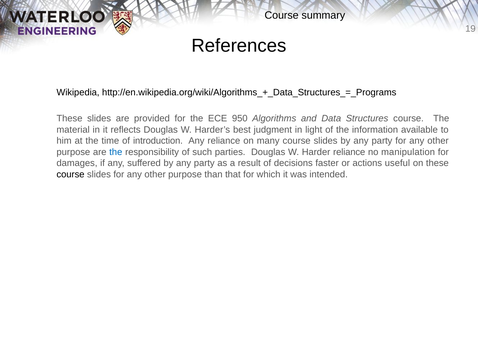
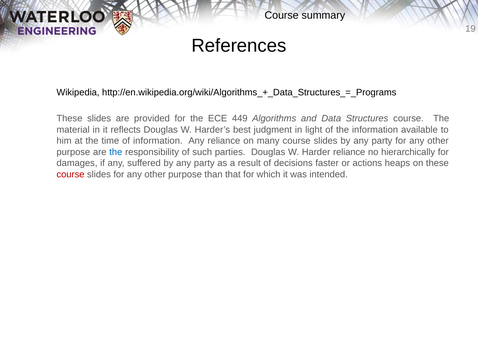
950: 950 -> 449
of introduction: introduction -> information
manipulation: manipulation -> hierarchically
useful: useful -> heaps
course at (71, 174) colour: black -> red
